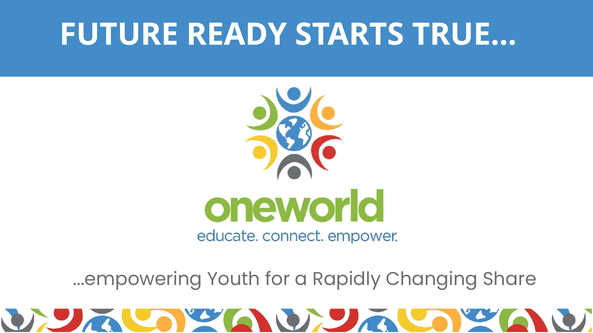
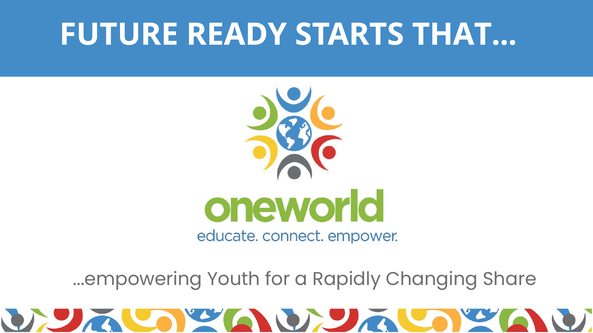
TRUE: TRUE -> THAT
